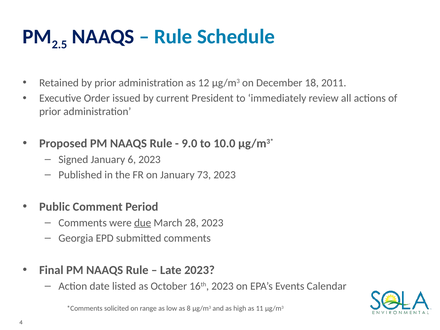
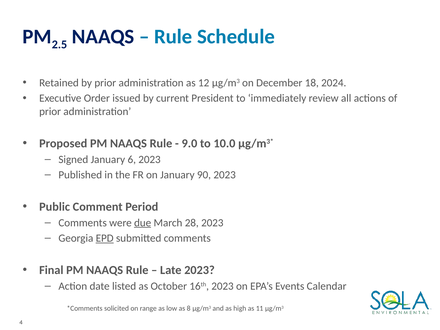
2011: 2011 -> 2024
73: 73 -> 90
EPD underline: none -> present
